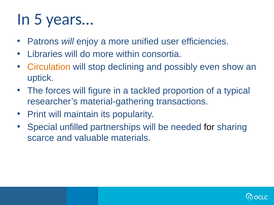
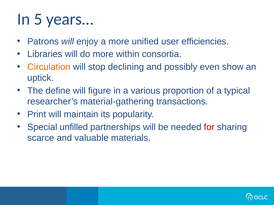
forces: forces -> define
tackled: tackled -> various
for colour: black -> red
